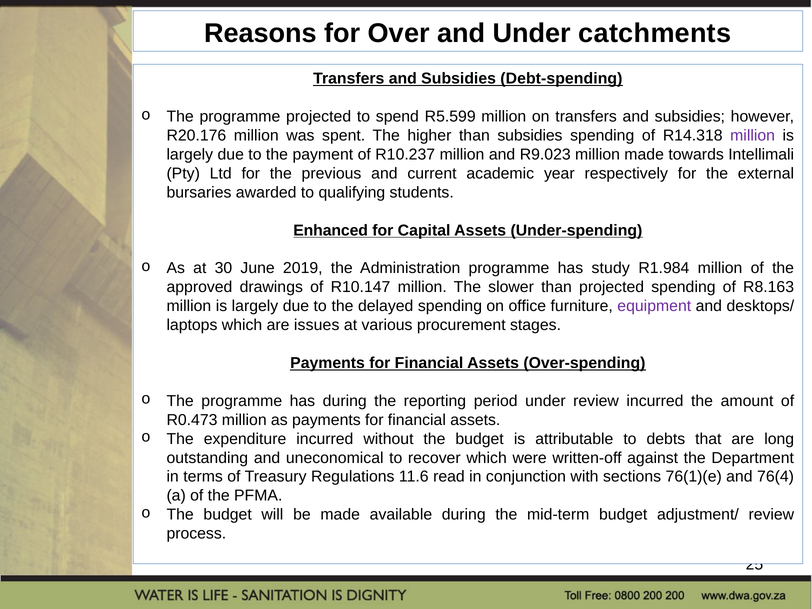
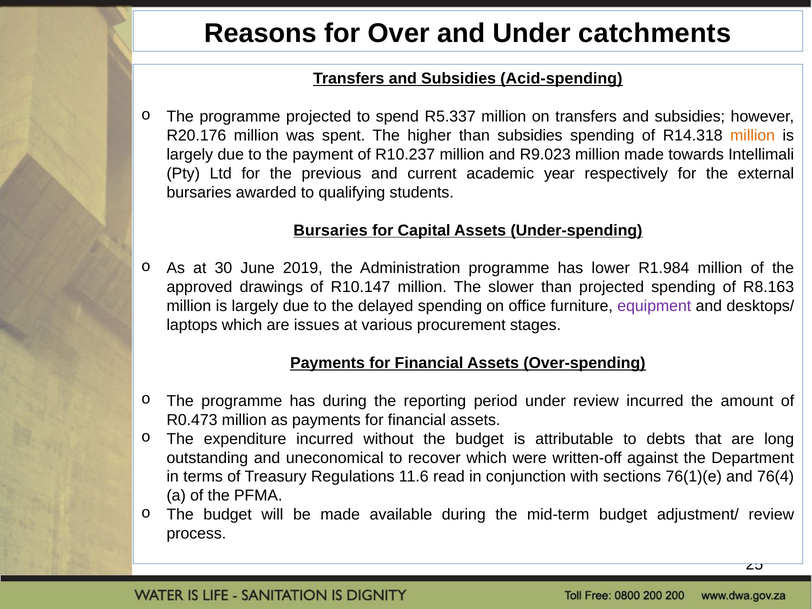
Debt-spending: Debt-spending -> Acid-spending
R5.599: R5.599 -> R5.337
million at (753, 136) colour: purple -> orange
Enhanced at (331, 230): Enhanced -> Bursaries
study: study -> lower
